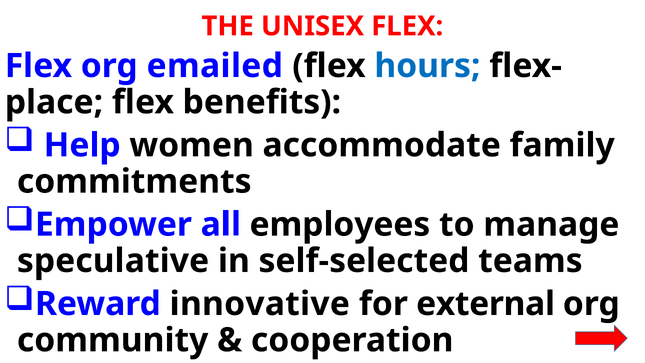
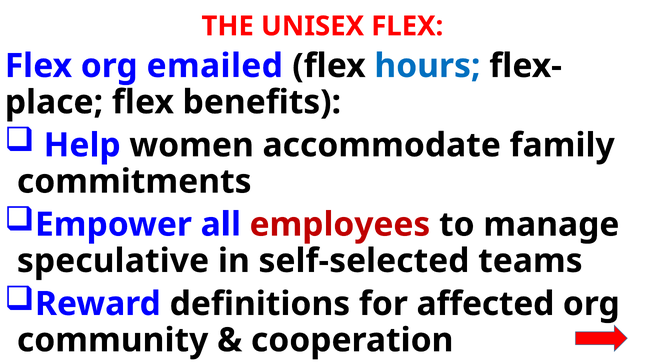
employees colour: black -> red
innovative: innovative -> definitions
external: external -> affected
